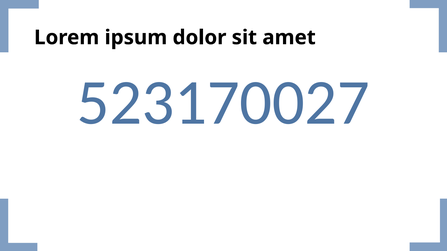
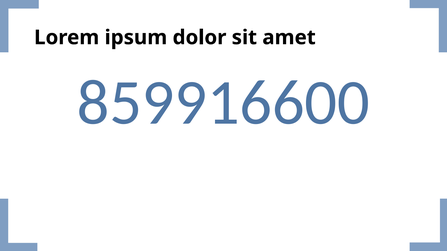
523170027: 523170027 -> 859916600
